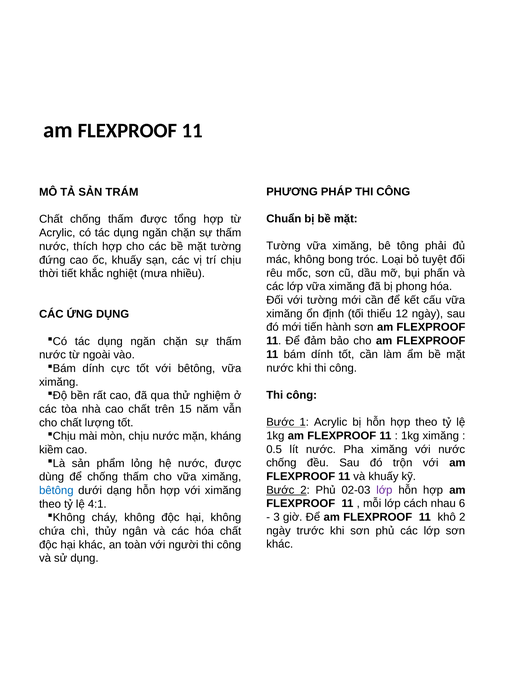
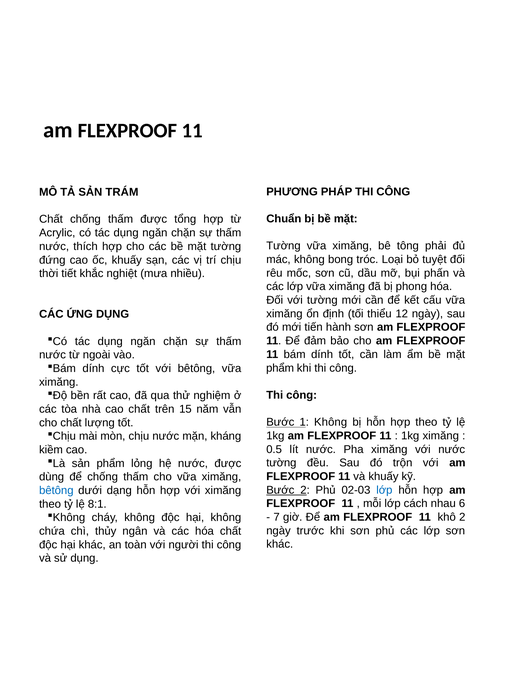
nước at (280, 368): nước -> phẩm
1 Acrylic: Acrylic -> Không
chống at (281, 462): chống -> tường
lớp at (384, 490) colour: purple -> blue
4:1: 4:1 -> 8:1
3: 3 -> 7
